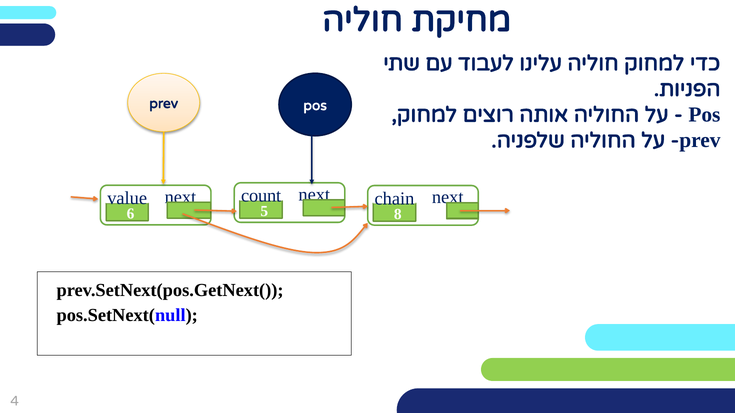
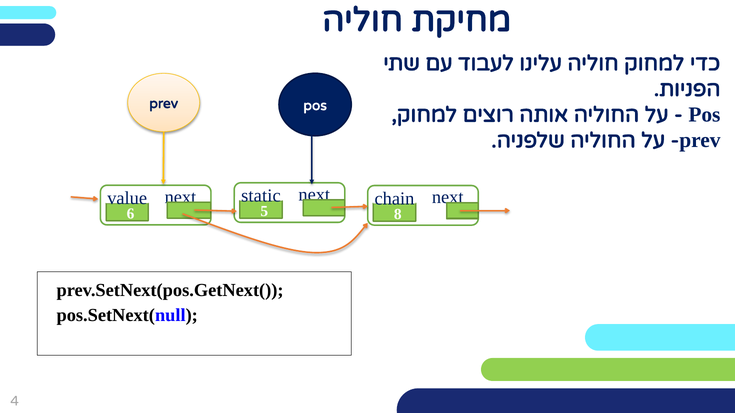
count: count -> static
